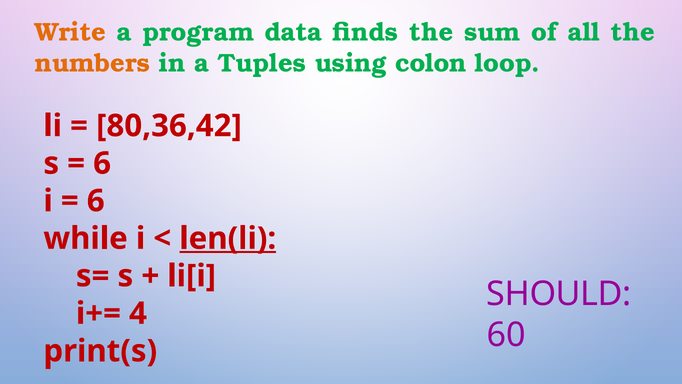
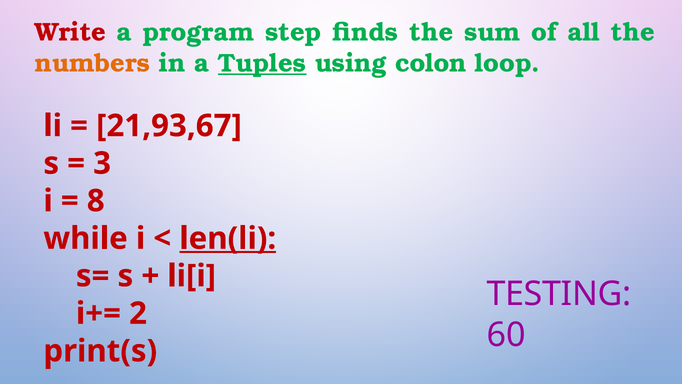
Write colour: orange -> red
data: data -> step
Tuples underline: none -> present
80,36,42: 80,36,42 -> 21,93,67
6 at (102, 163): 6 -> 3
6 at (96, 201): 6 -> 8
SHOULD: SHOULD -> TESTING
4: 4 -> 2
